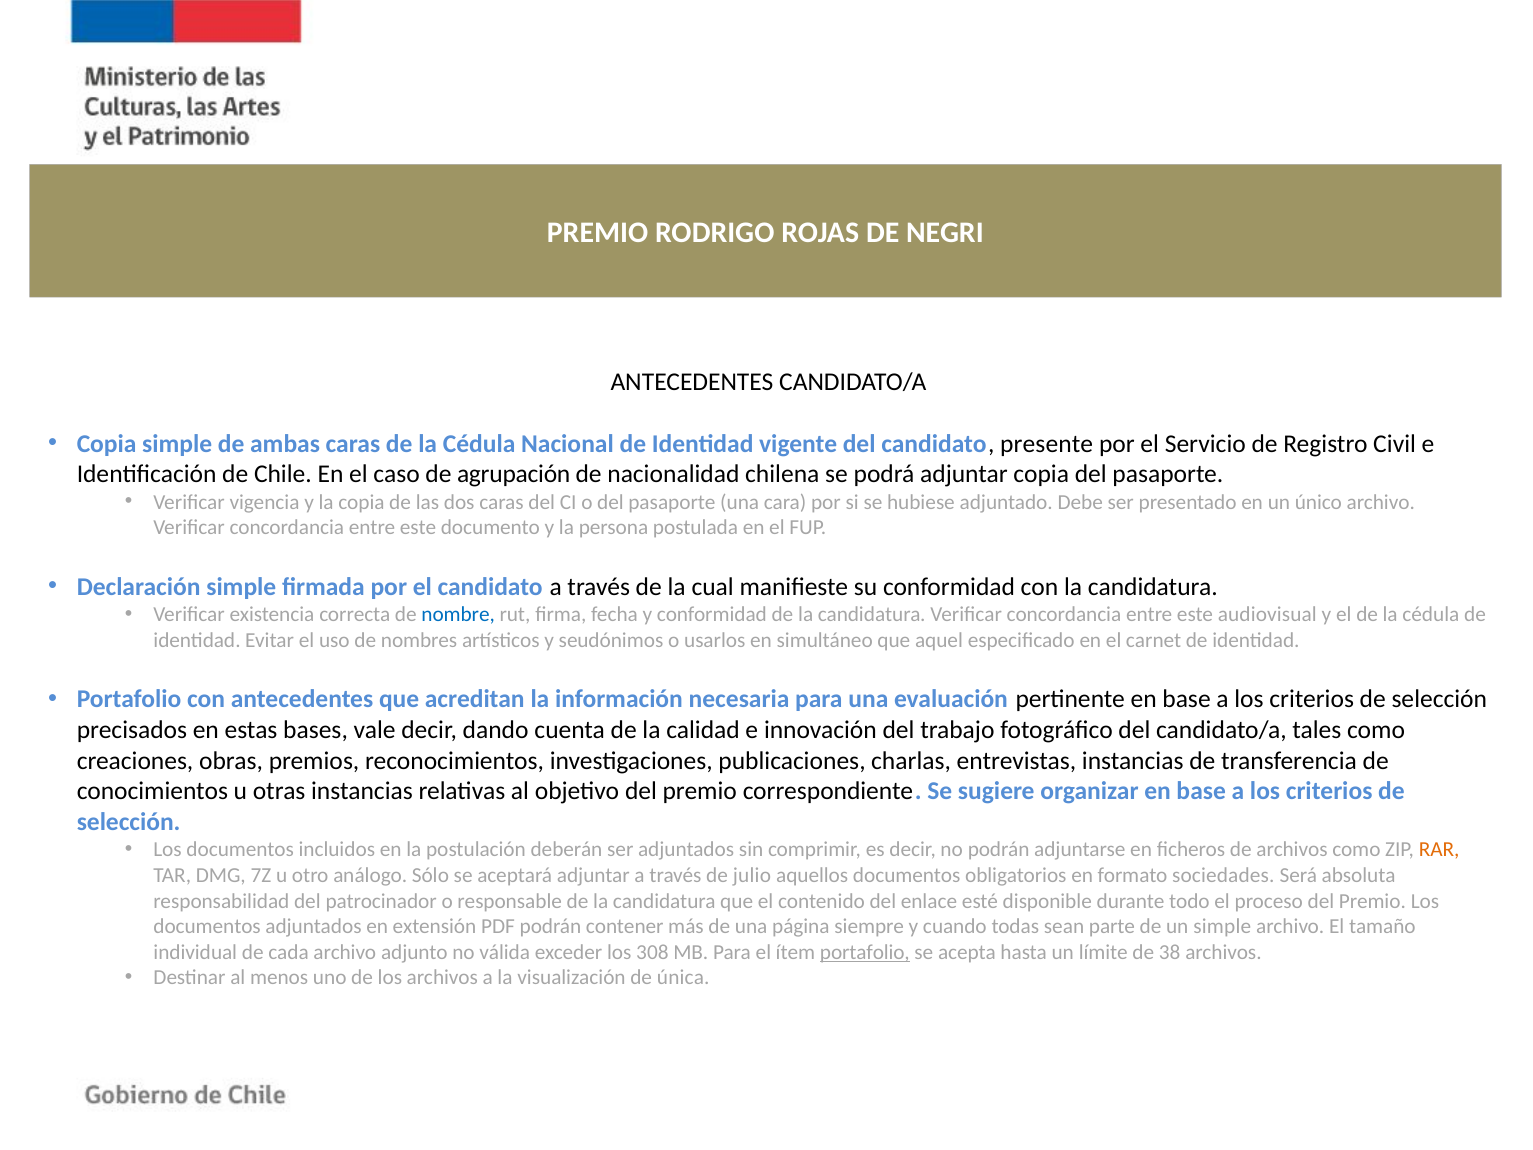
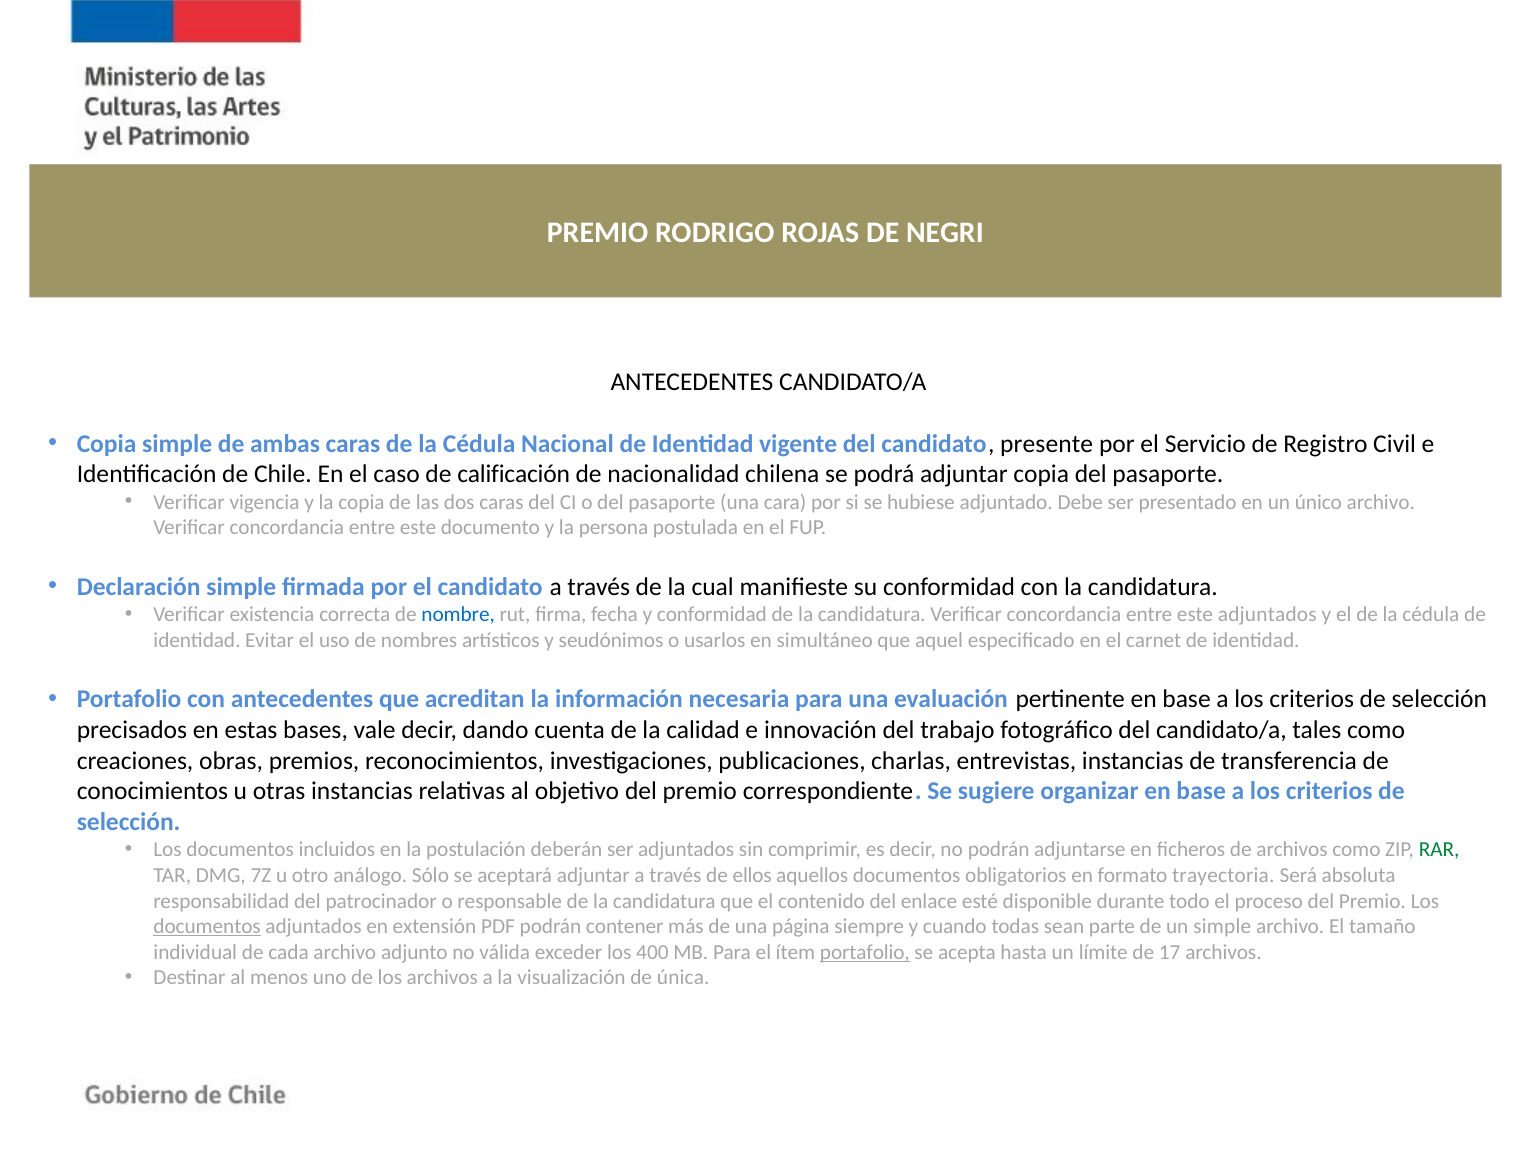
agrupación: agrupación -> calificación
este audiovisual: audiovisual -> adjuntados
RAR colour: orange -> green
julio: julio -> ellos
sociedades: sociedades -> trayectoria
documentos at (207, 926) underline: none -> present
308: 308 -> 400
38: 38 -> 17
